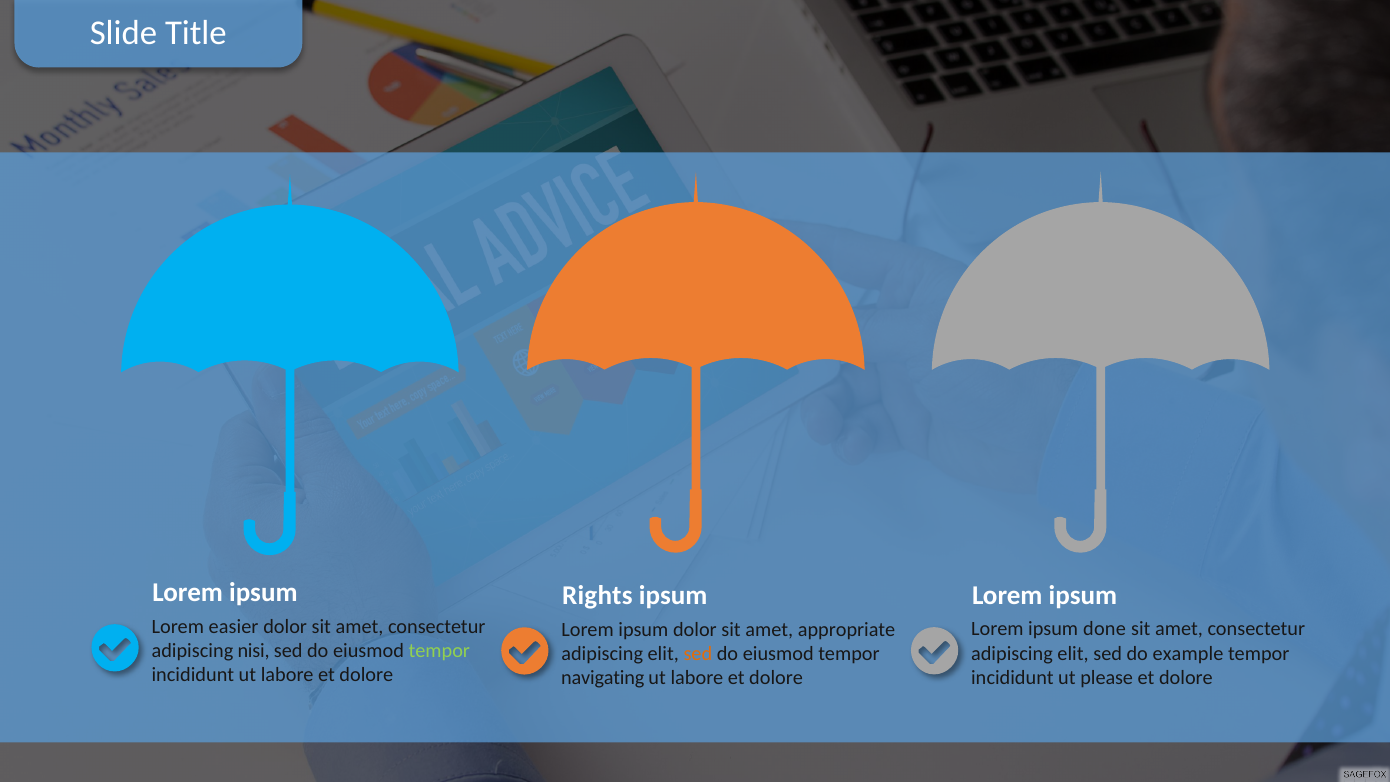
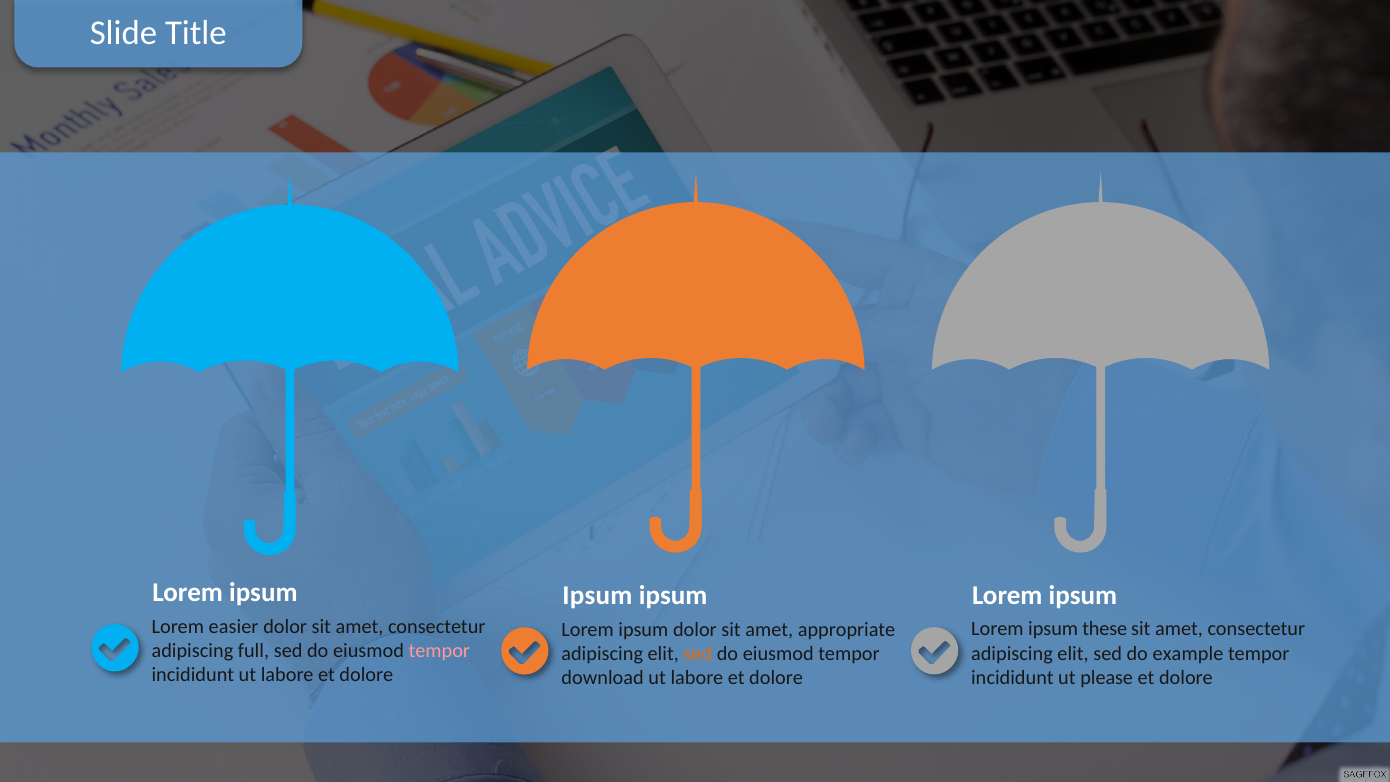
Rights at (597, 595): Rights -> Ipsum
done: done -> these
nisi: nisi -> full
tempor at (439, 651) colour: light green -> pink
navigating: navigating -> download
